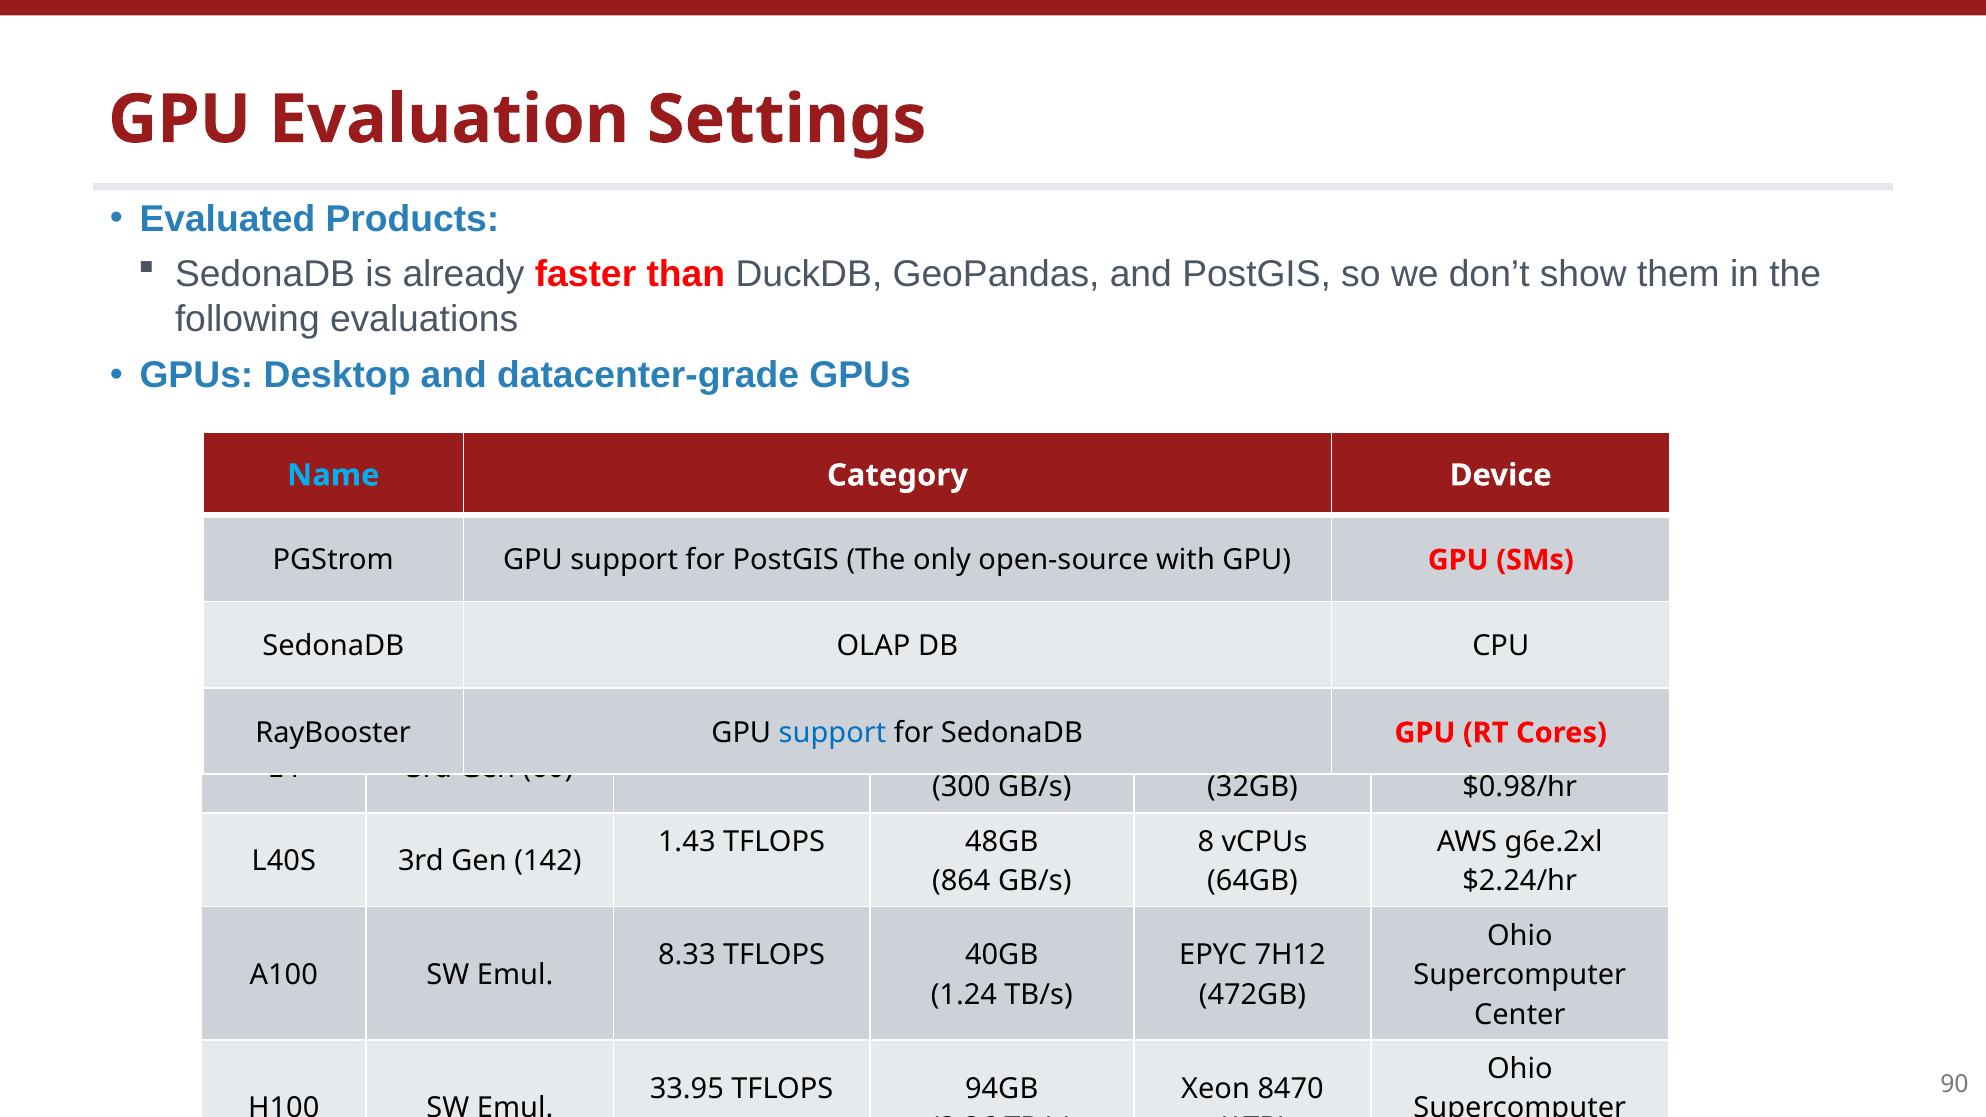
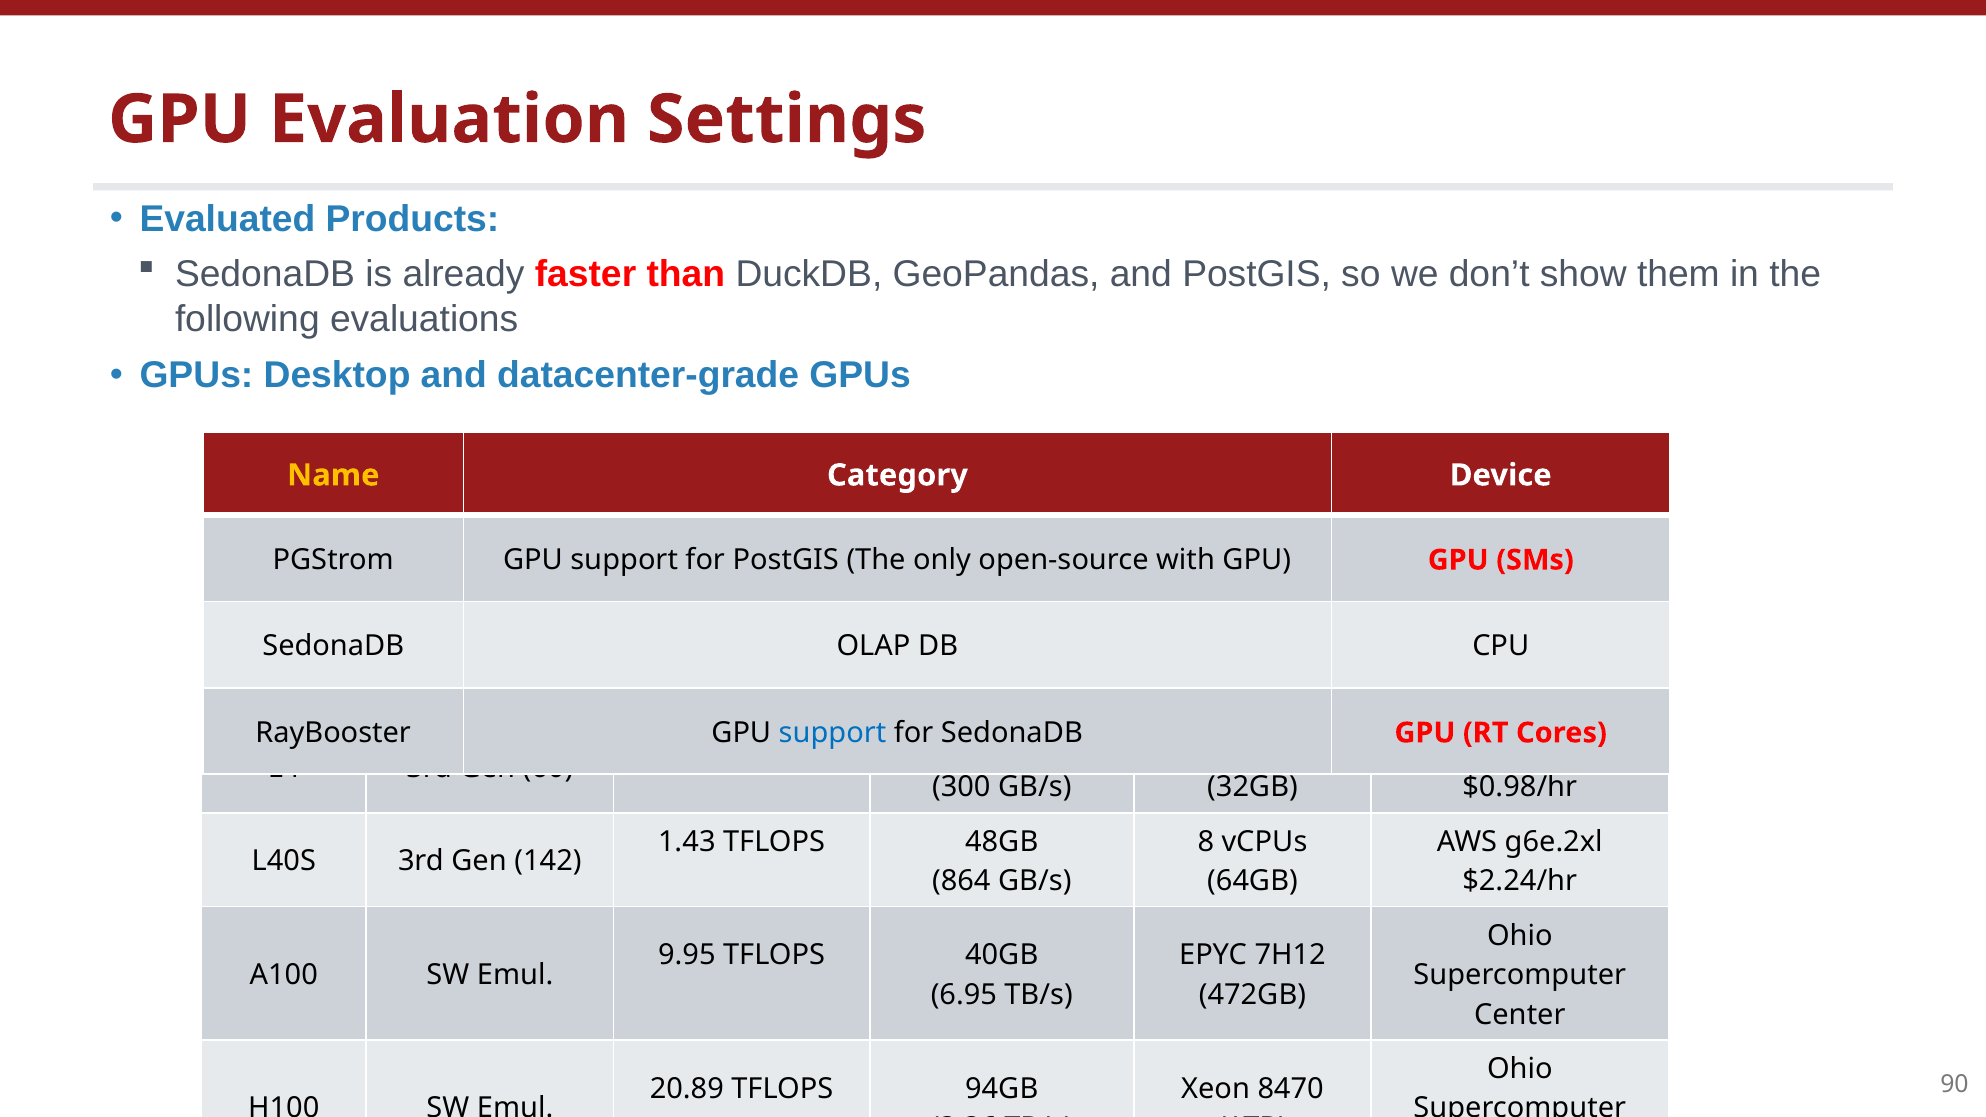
Name colour: light blue -> yellow
8.33: 8.33 -> 9.95
1.24: 1.24 -> 6.95
33.95: 33.95 -> 20.89
